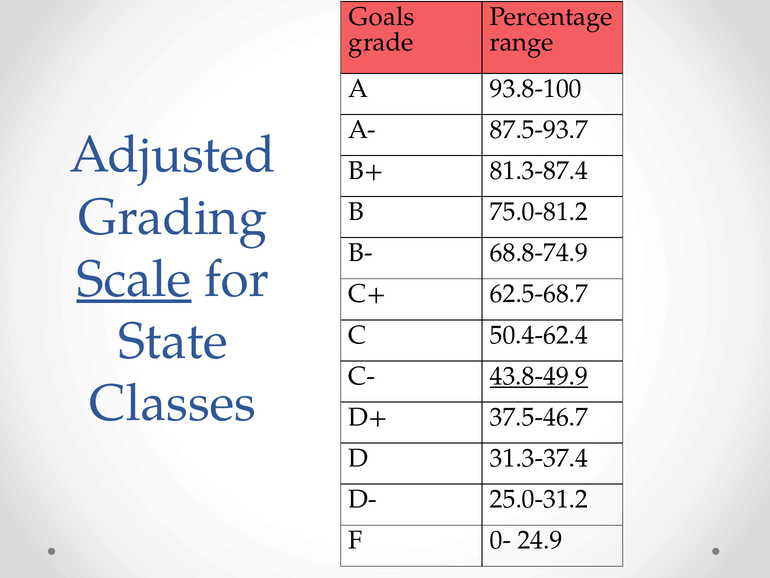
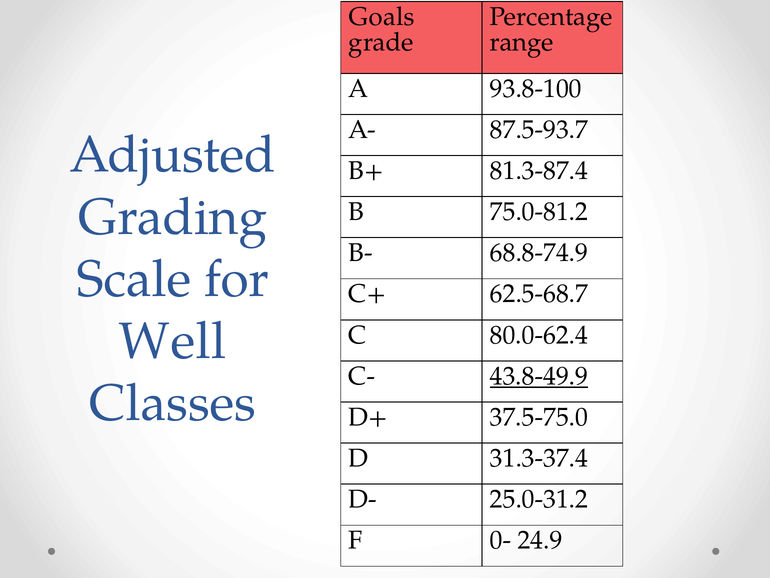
Scale underline: present -> none
State: State -> Well
50.4-62.4: 50.4-62.4 -> 80.0-62.4
37.5-46.7: 37.5-46.7 -> 37.5-75.0
